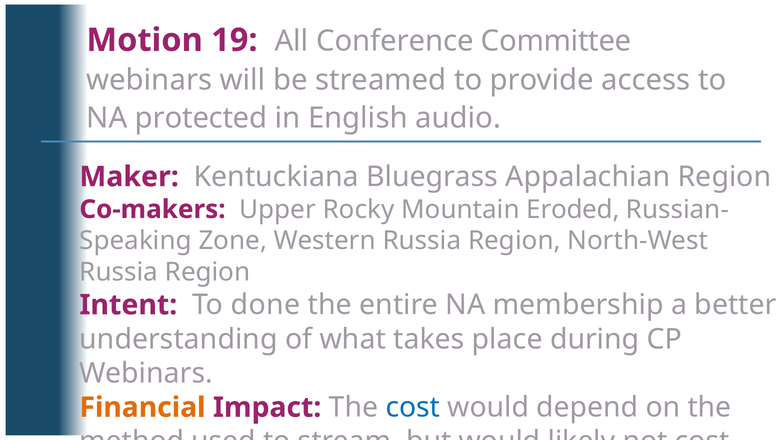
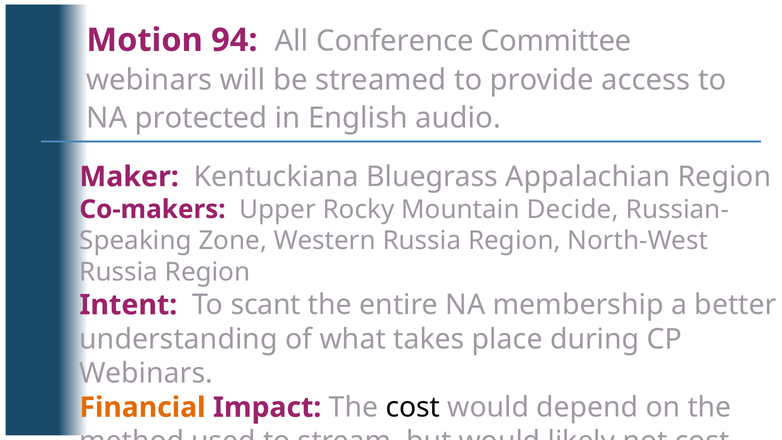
19: 19 -> 94
Eroded: Eroded -> Decide
done: done -> scant
cost at (413, 407) colour: blue -> black
